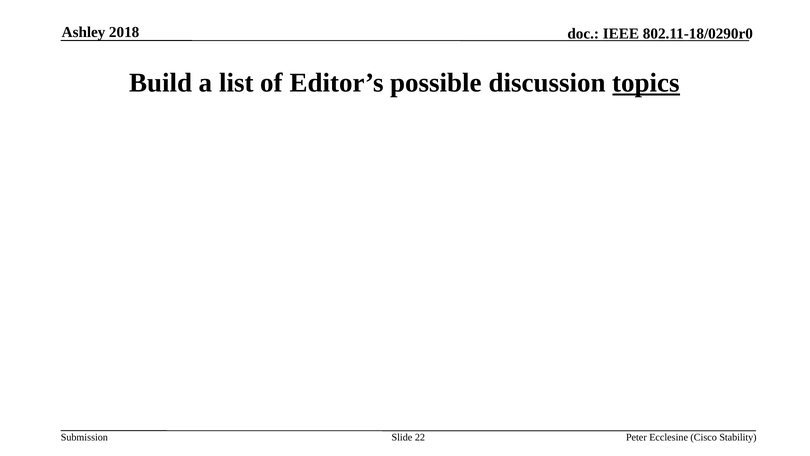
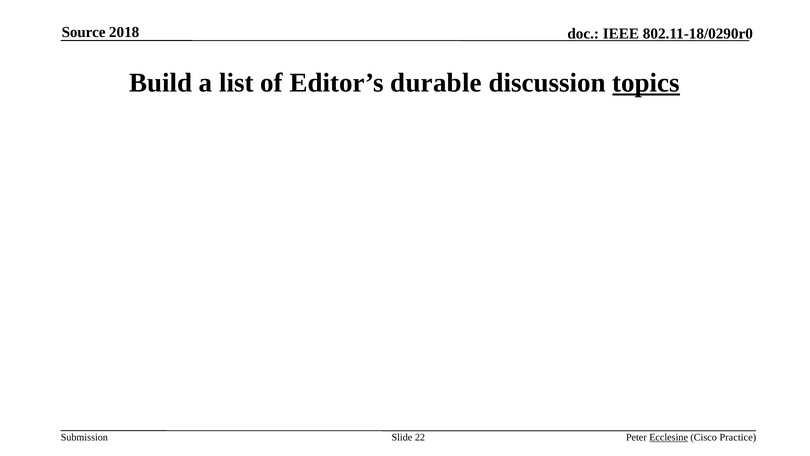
Ashley: Ashley -> Source
possible: possible -> durable
Ecclesine underline: none -> present
Stability: Stability -> Practice
